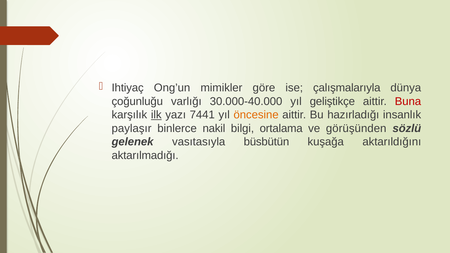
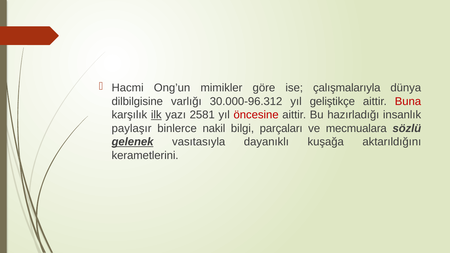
Ihtiyaç: Ihtiyaç -> Hacmi
çoğunluğu: çoğunluğu -> dilbilgisine
30.000-40.000: 30.000-40.000 -> 30.000-96.312
7441: 7441 -> 2581
öncesine colour: orange -> red
ortalama: ortalama -> parçaları
görüşünden: görüşünden -> mecmualara
gelenek underline: none -> present
büsbütün: büsbütün -> dayanıklı
aktarılmadığı: aktarılmadığı -> kerametlerini
